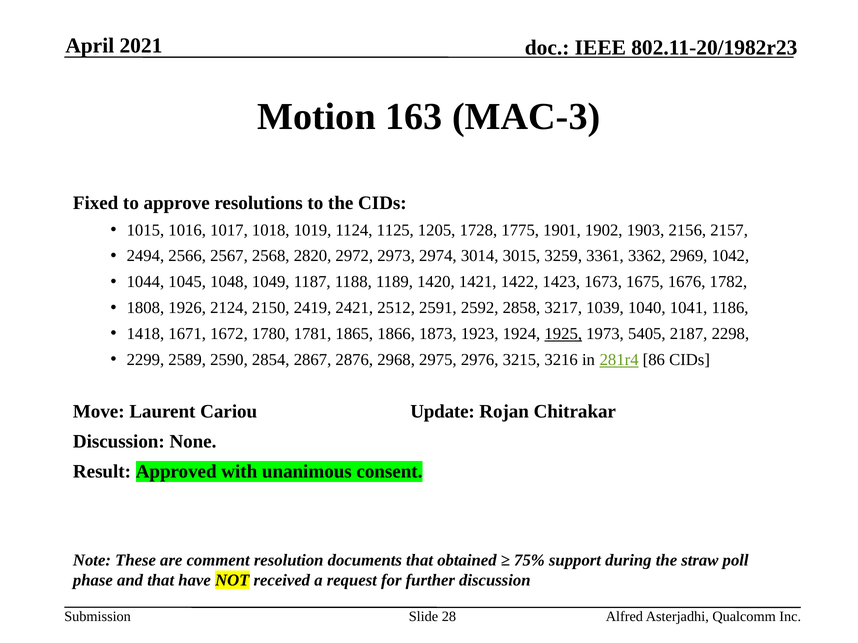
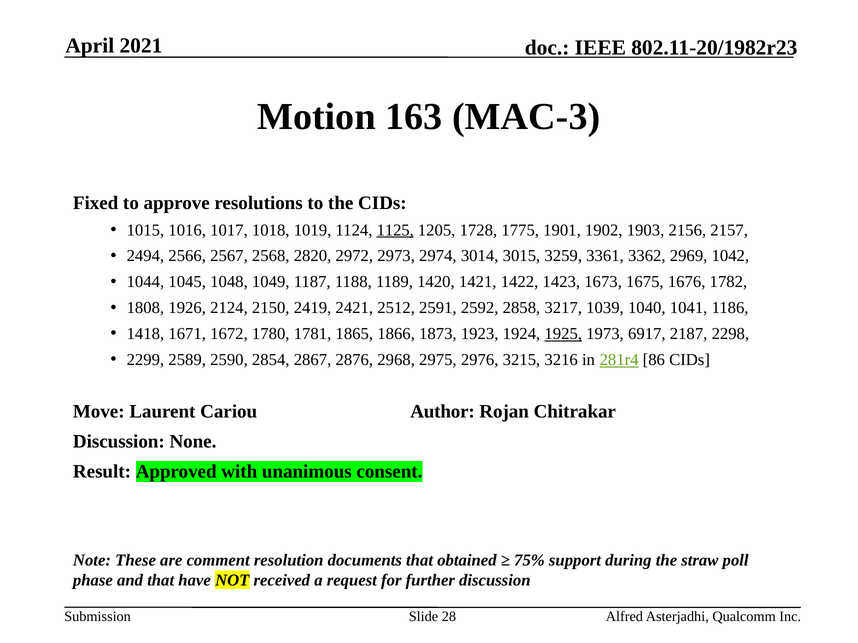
1125 underline: none -> present
5405: 5405 -> 6917
Update: Update -> Author
